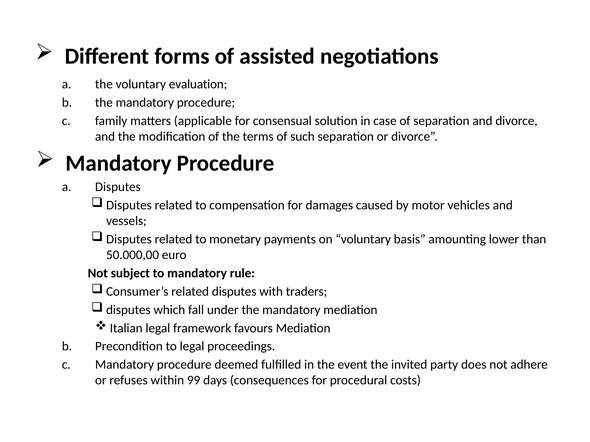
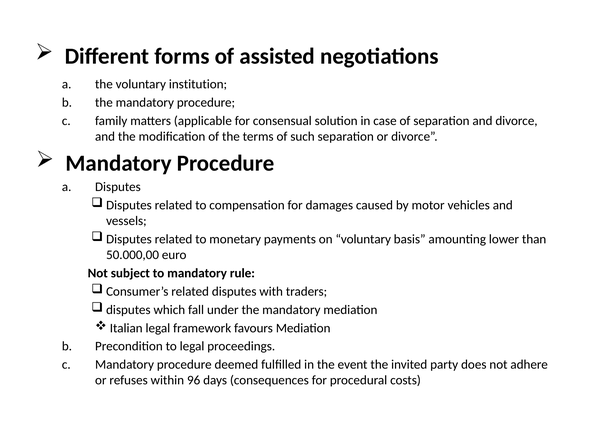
evaluation: evaluation -> institution
99: 99 -> 96
